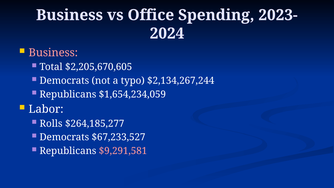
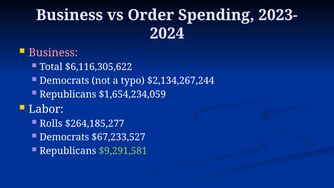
Office: Office -> Order
$2,205,670,605: $2,205,670,605 -> $6,116,305,622
$9,291,581 colour: pink -> light green
